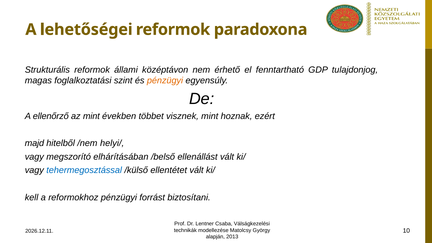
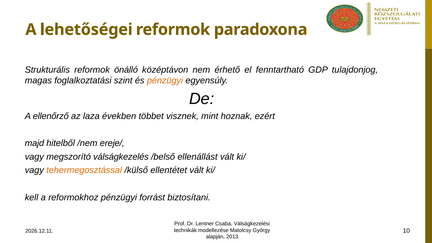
állami: állami -> önálló
az mint: mint -> laza
helyi/: helyi/ -> ereje/
elhárításában: elhárításában -> válságkezelés
tehermegosztással colour: blue -> orange
